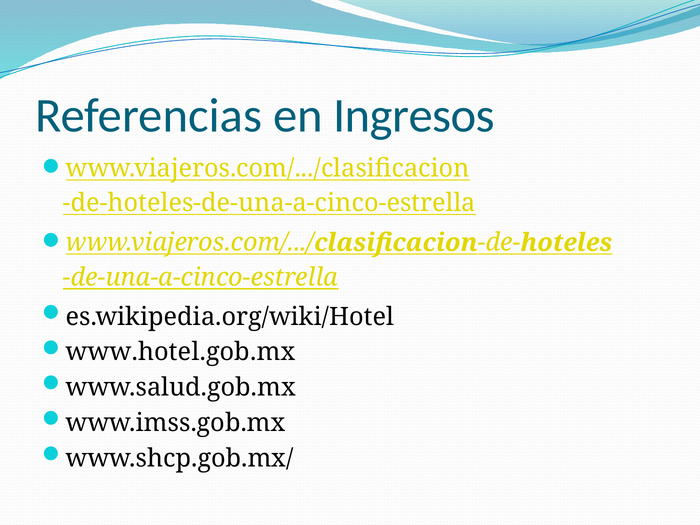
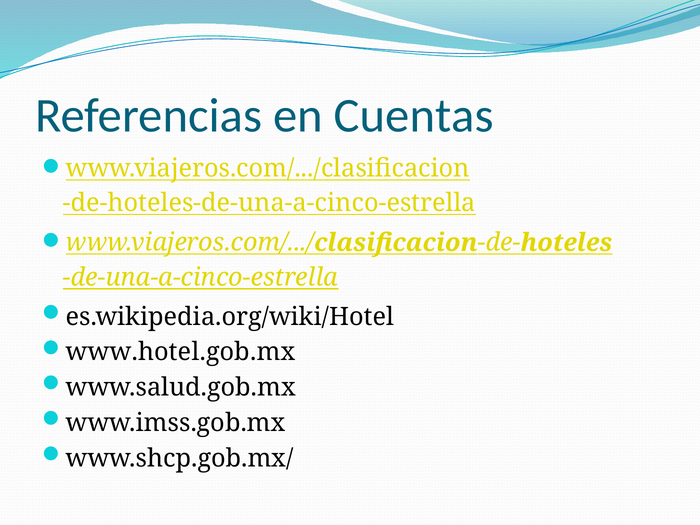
Ingresos: Ingresos -> Cuentas
